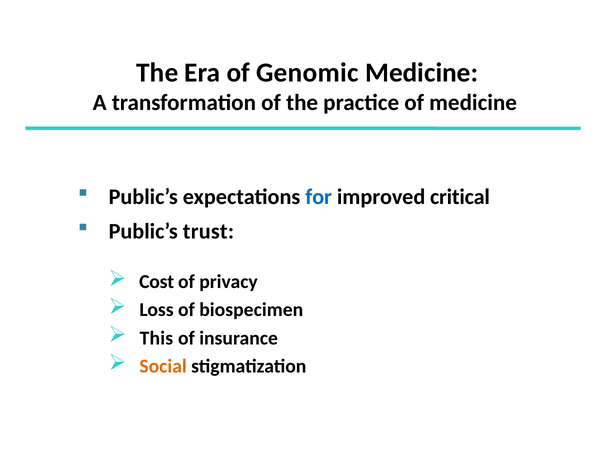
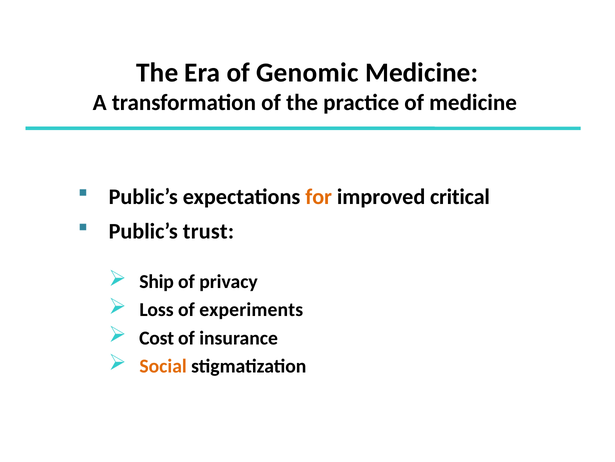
for colour: blue -> orange
Cost: Cost -> Ship
biospecimen: biospecimen -> experiments
This: This -> Cost
